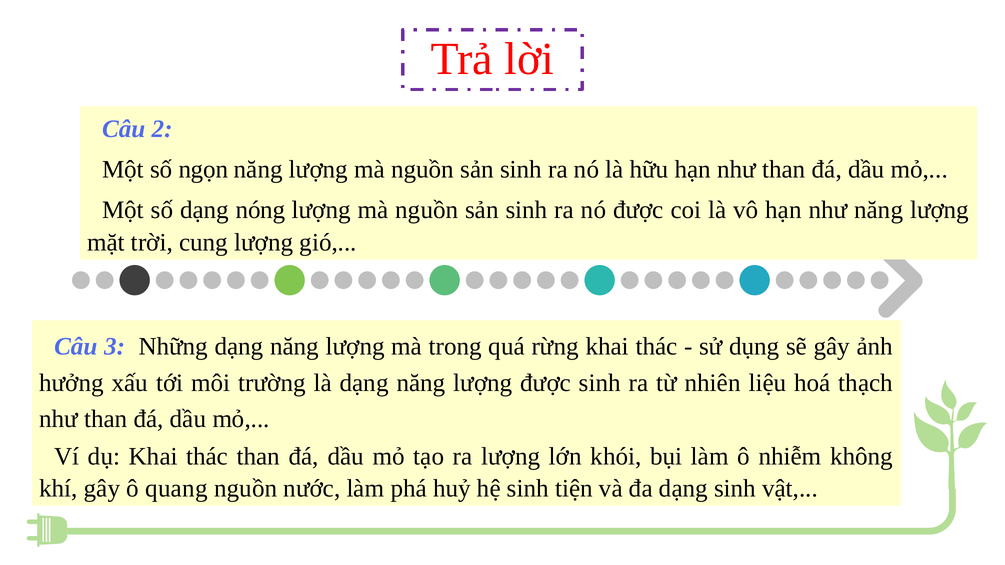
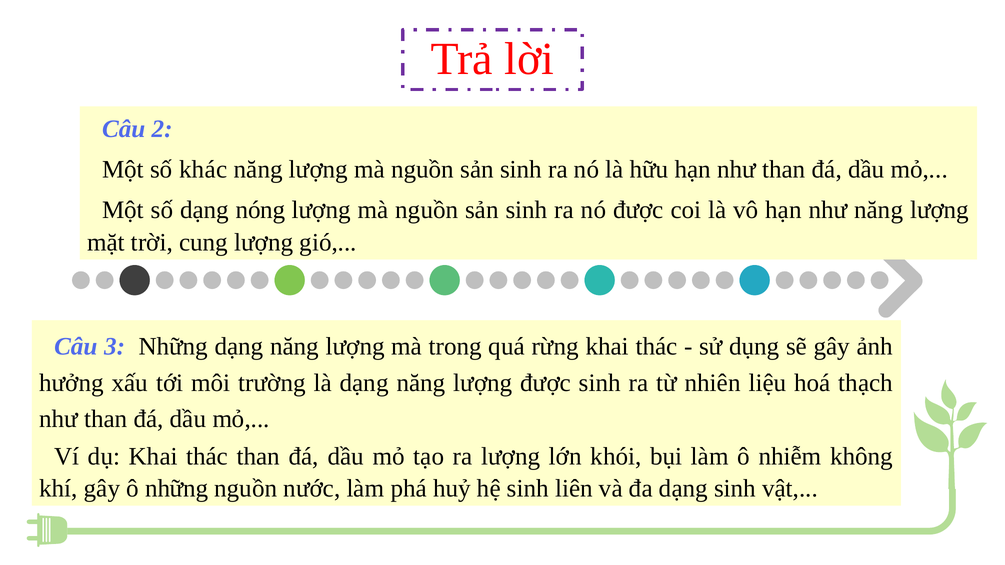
ngọn: ngọn -> khác
ô quang: quang -> những
tiện: tiện -> liên
